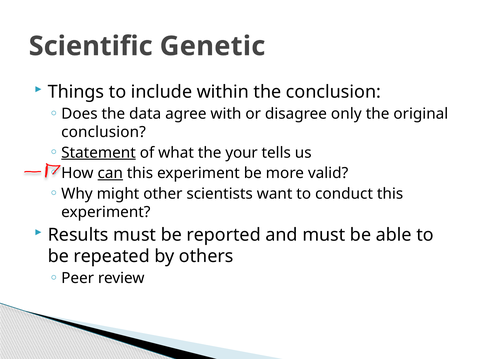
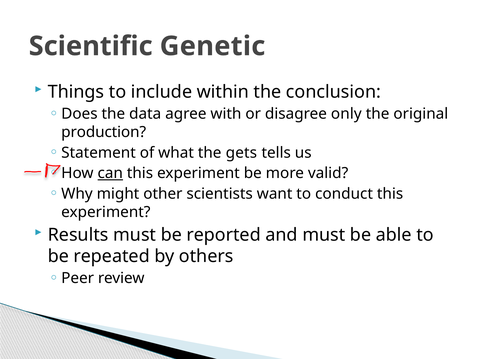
conclusion at (104, 132): conclusion -> production
Statement underline: present -> none
your: your -> gets
